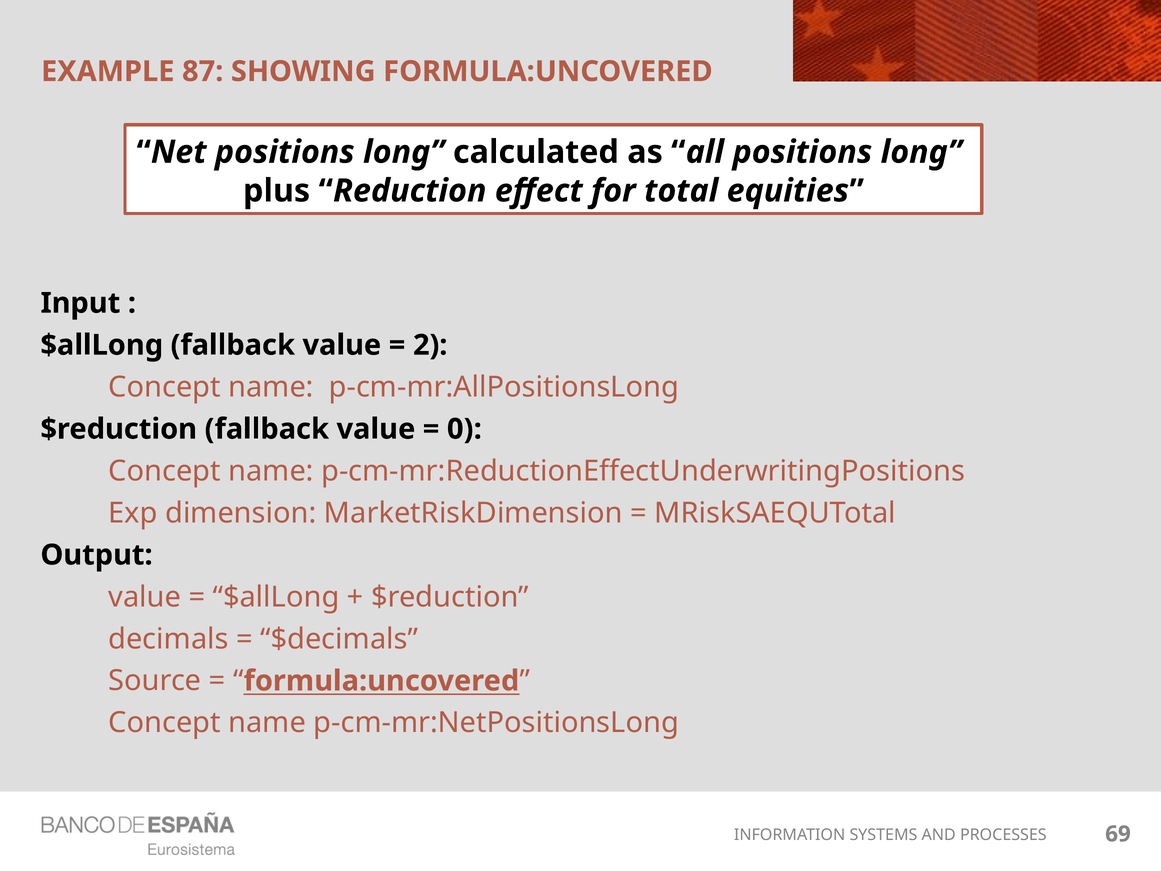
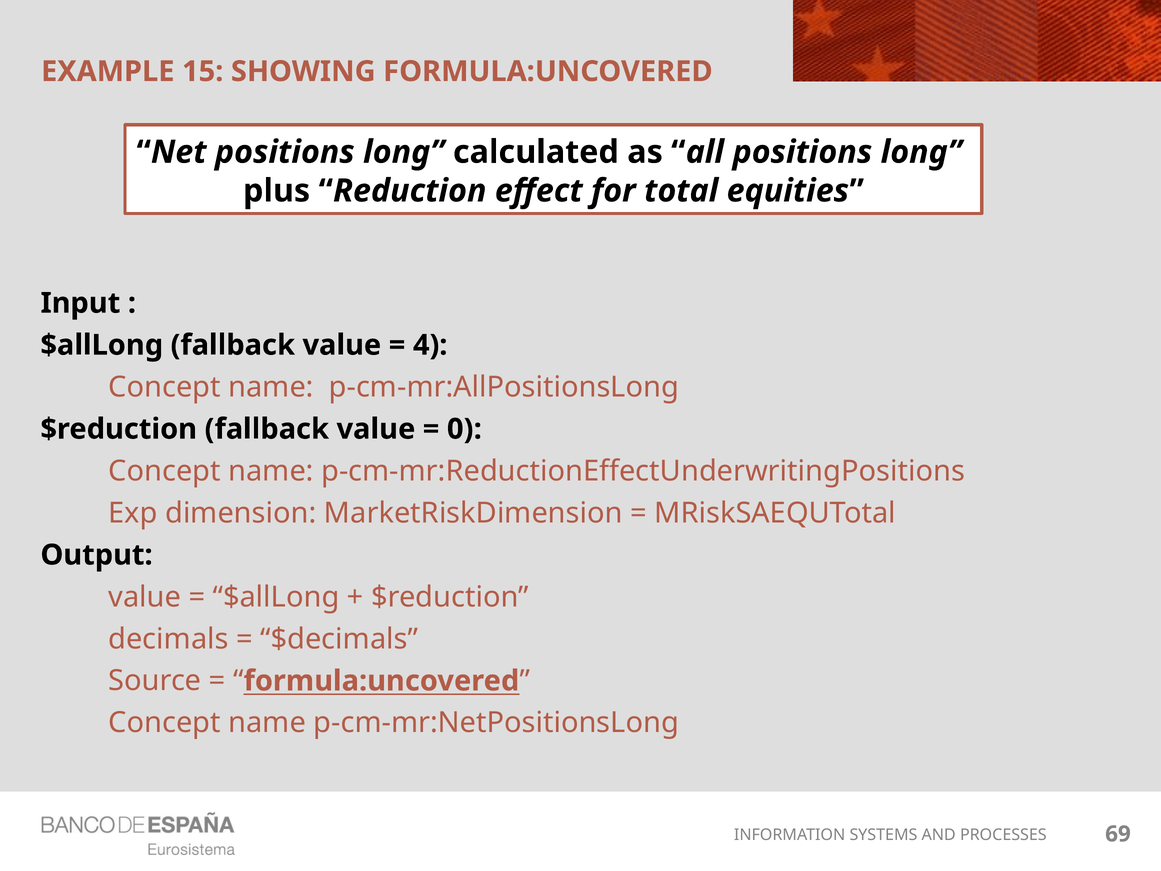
87: 87 -> 15
2: 2 -> 4
